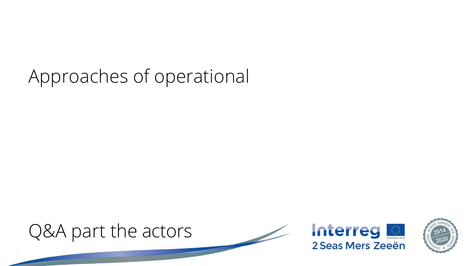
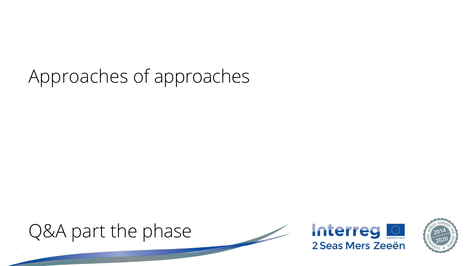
of operational: operational -> approaches
actors: actors -> phase
